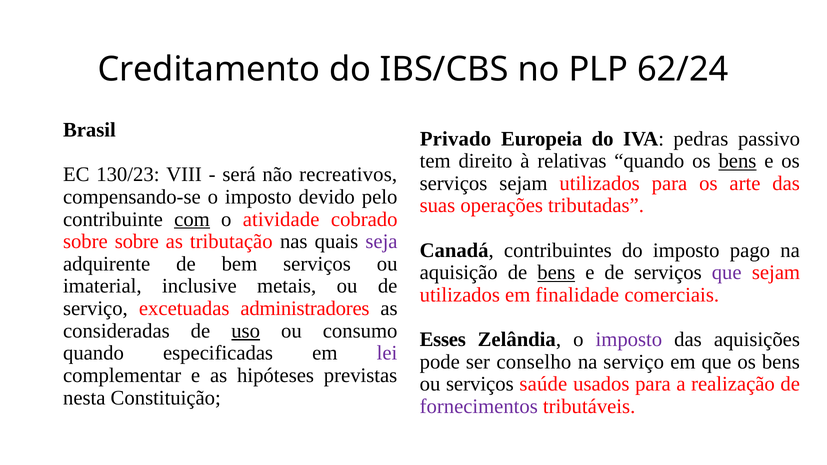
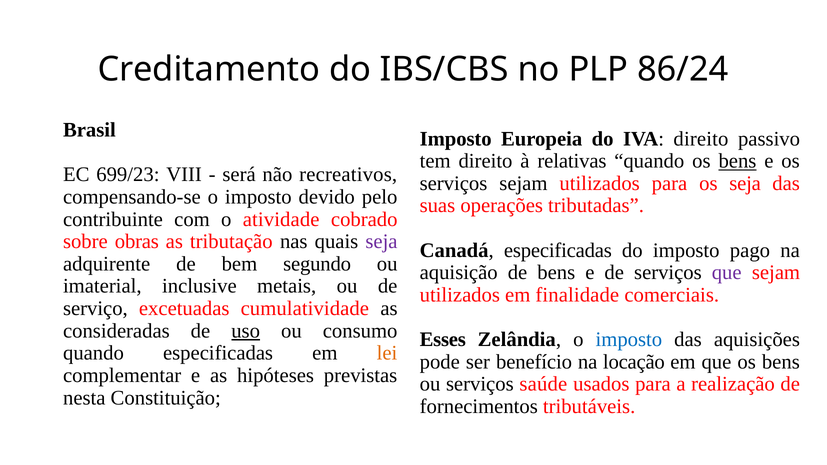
62/24: 62/24 -> 86/24
Privado at (456, 139): Privado -> Imposto
IVA pedras: pedras -> direito
130/23: 130/23 -> 699/23
os arte: arte -> seja
com underline: present -> none
sobre sobre: sobre -> obras
Canadá contribuintes: contribuintes -> especificadas
bem serviços: serviços -> segundo
bens at (556, 273) underline: present -> none
administradores: administradores -> cumulatividade
imposto at (629, 340) colour: purple -> blue
lei colour: purple -> orange
conselho: conselho -> benefício
na serviço: serviço -> locação
fornecimentos colour: purple -> black
